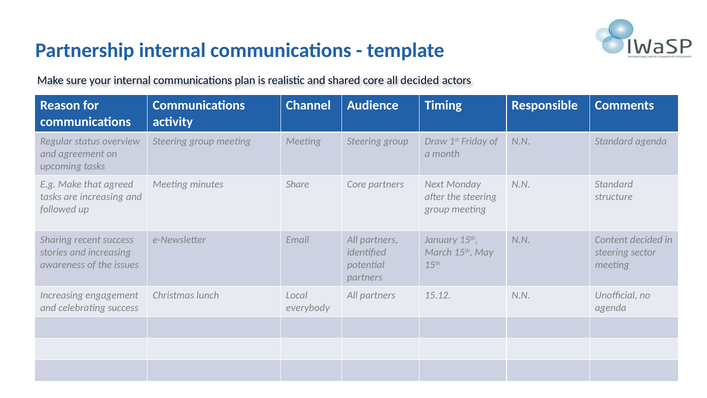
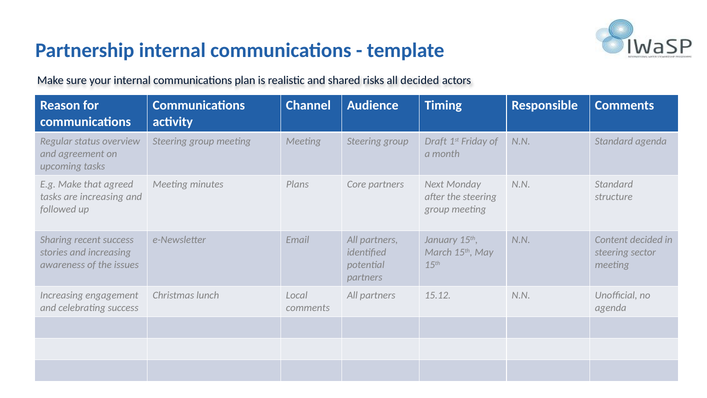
shared core: core -> risks
Draw: Draw -> Draft
Share: Share -> Plans
everybody at (308, 308): everybody -> comments
